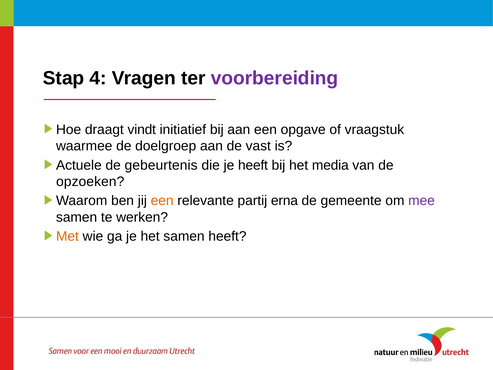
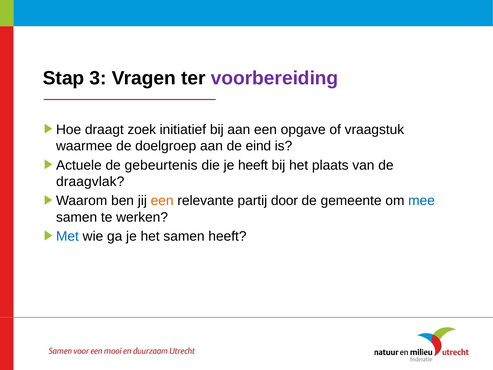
4: 4 -> 3
vindt: vindt -> zoek
vast: vast -> eind
media: media -> plaats
opzoeken: opzoeken -> draagvlak
erna: erna -> door
mee colour: purple -> blue
Met colour: orange -> blue
